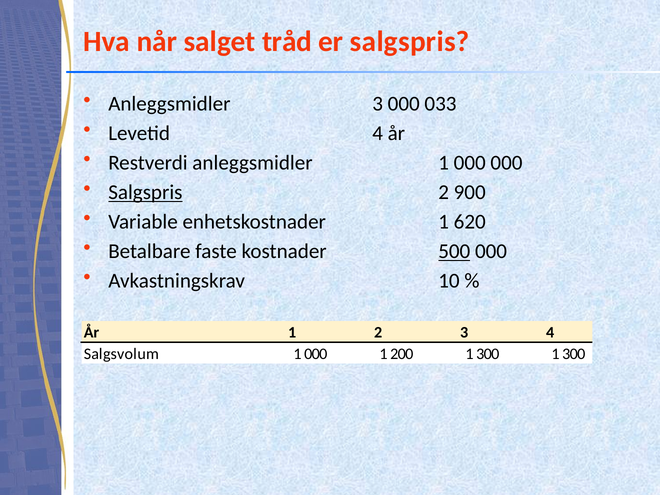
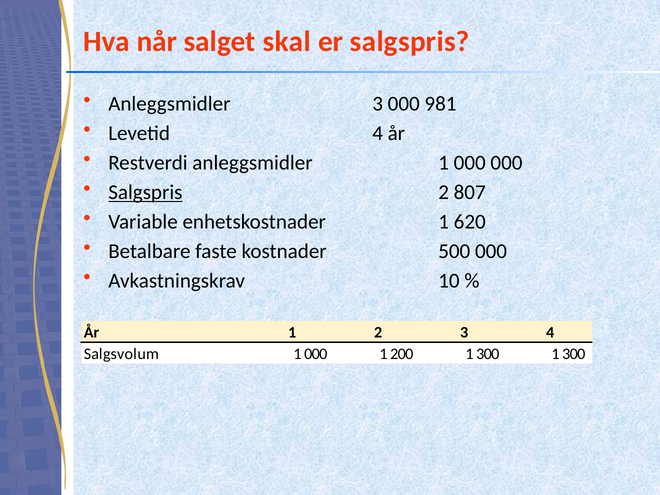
tråd: tråd -> skal
033: 033 -> 981
900: 900 -> 807
500 underline: present -> none
